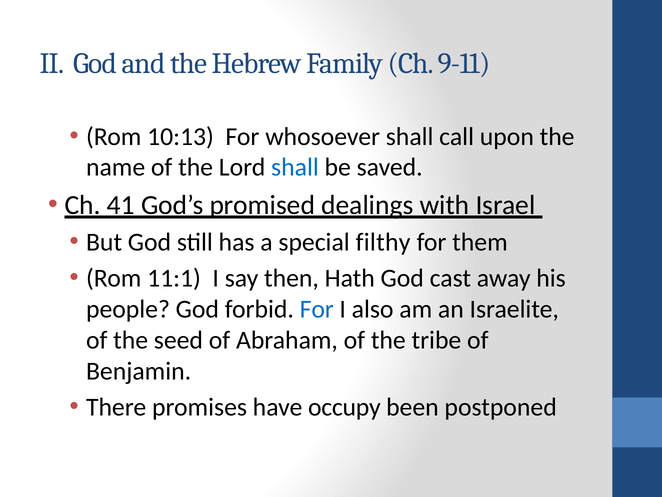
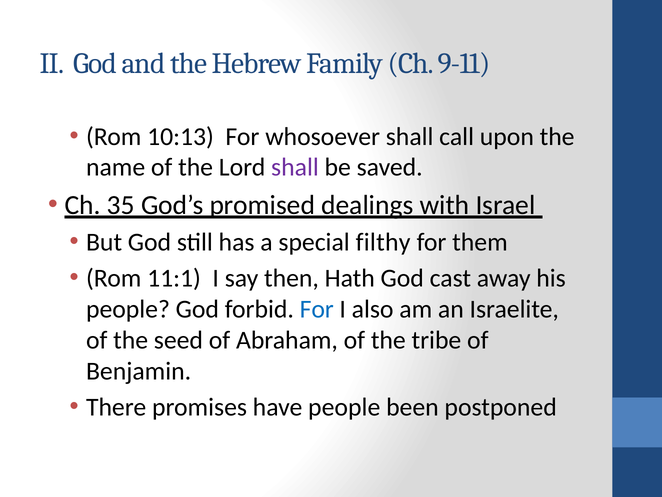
shall at (295, 167) colour: blue -> purple
41: 41 -> 35
have occupy: occupy -> people
